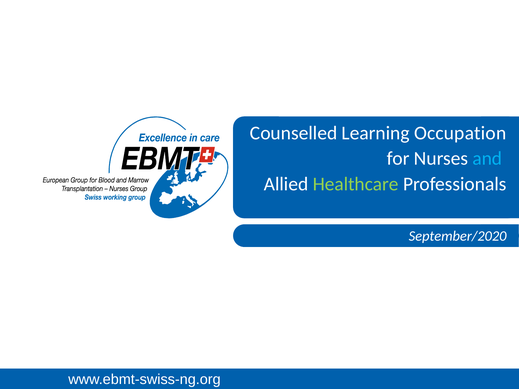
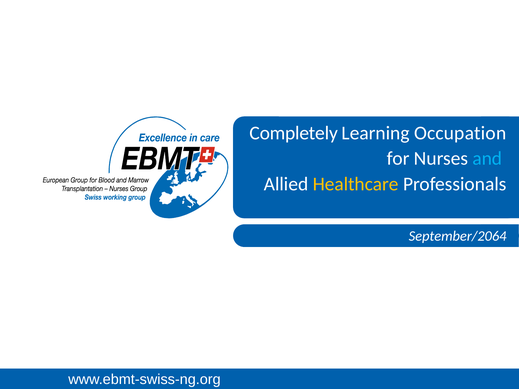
Counselled: Counselled -> Completely
Healthcare colour: light green -> yellow
September/2020: September/2020 -> September/2064
